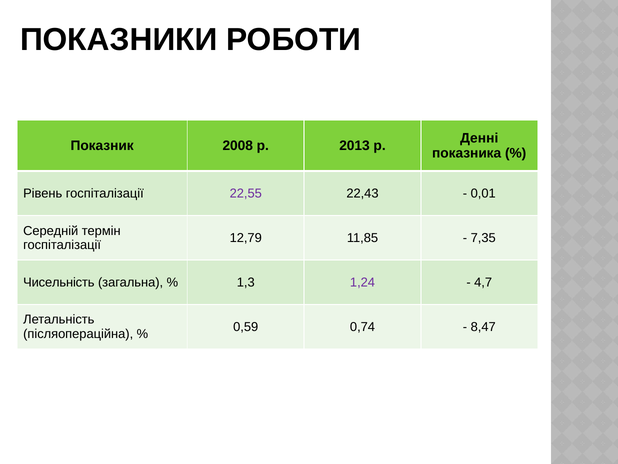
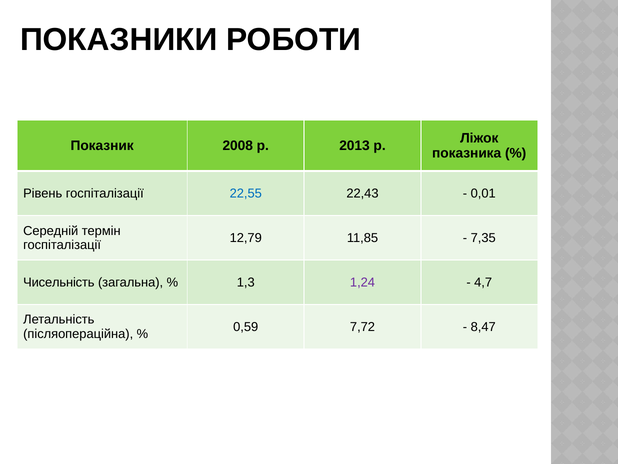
Денні: Денні -> Ліжок
22,55 colour: purple -> blue
0,74: 0,74 -> 7,72
